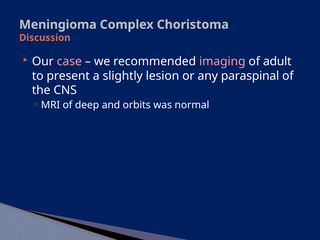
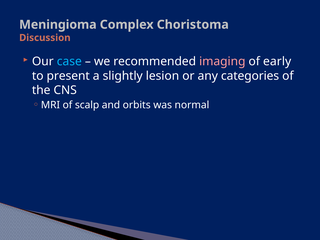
case colour: pink -> light blue
adult: adult -> early
paraspinal: paraspinal -> categories
deep: deep -> scalp
